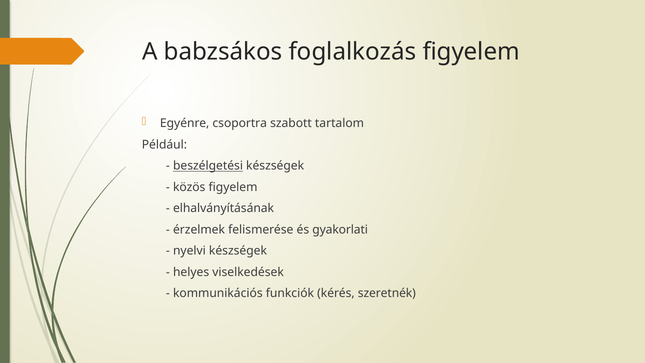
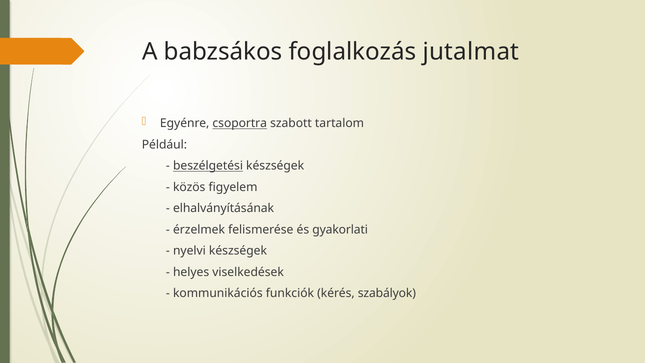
foglalkozás figyelem: figyelem -> jutalmat
csoportra underline: none -> present
szeretnék: szeretnék -> szabályok
